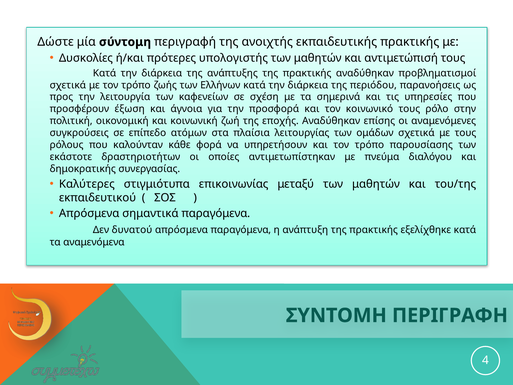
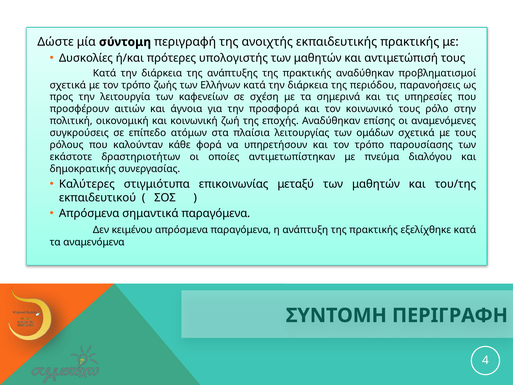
έξωση: έξωση -> αιτιών
δυνατού: δυνατού -> κειμένου
